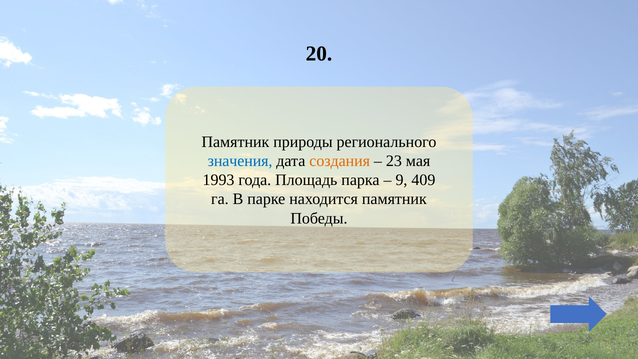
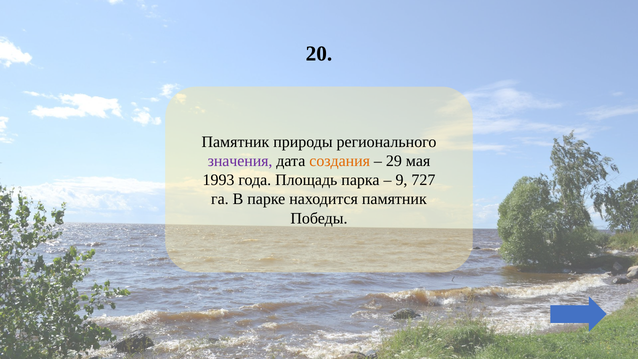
значения colour: blue -> purple
23: 23 -> 29
409: 409 -> 727
